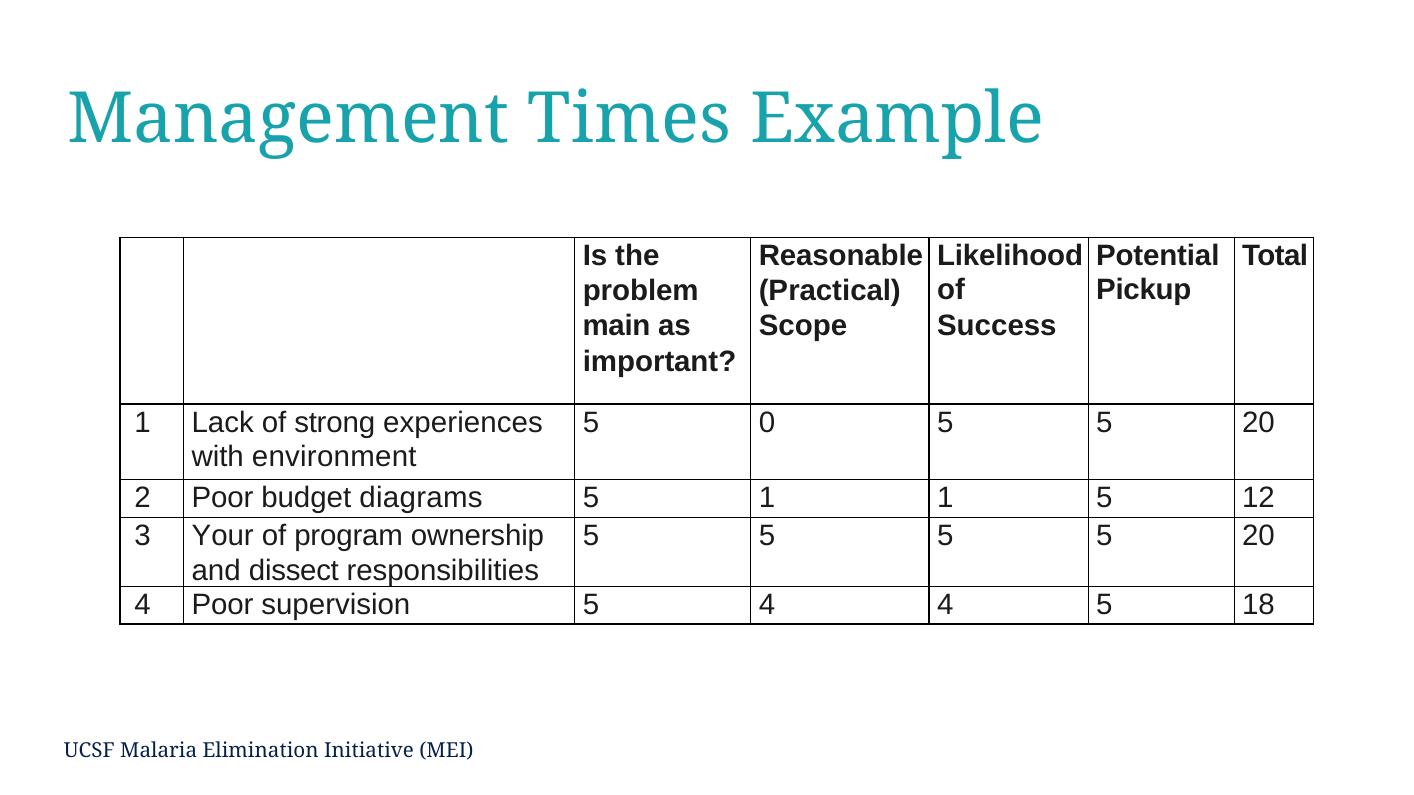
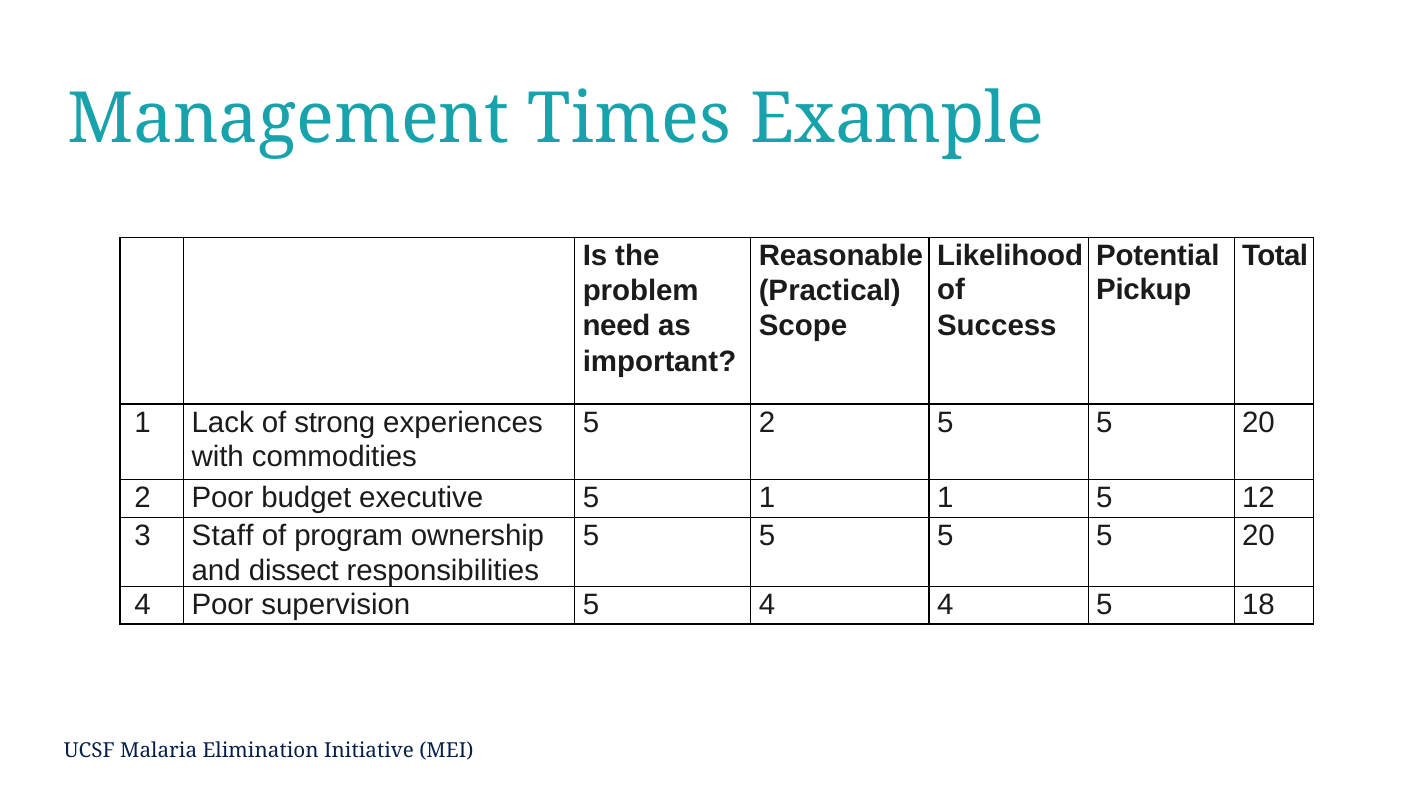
main: main -> need
5 0: 0 -> 2
environment: environment -> commodities
diagrams: diagrams -> executive
Your: Your -> Staff
